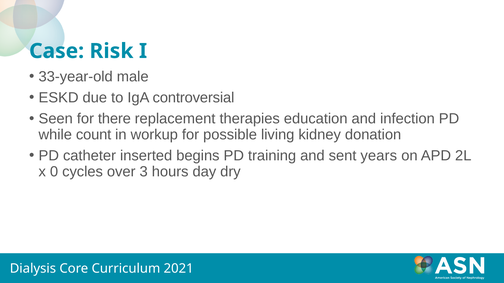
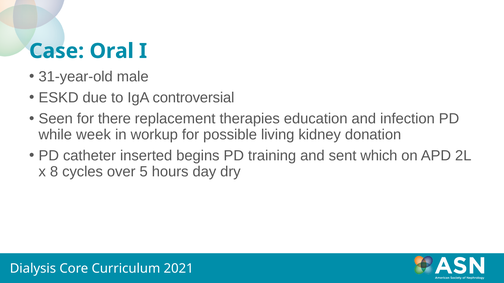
Risk: Risk -> Oral
33-year-old: 33-year-old -> 31-year-old
count: count -> week
years: years -> which
0: 0 -> 8
3: 3 -> 5
